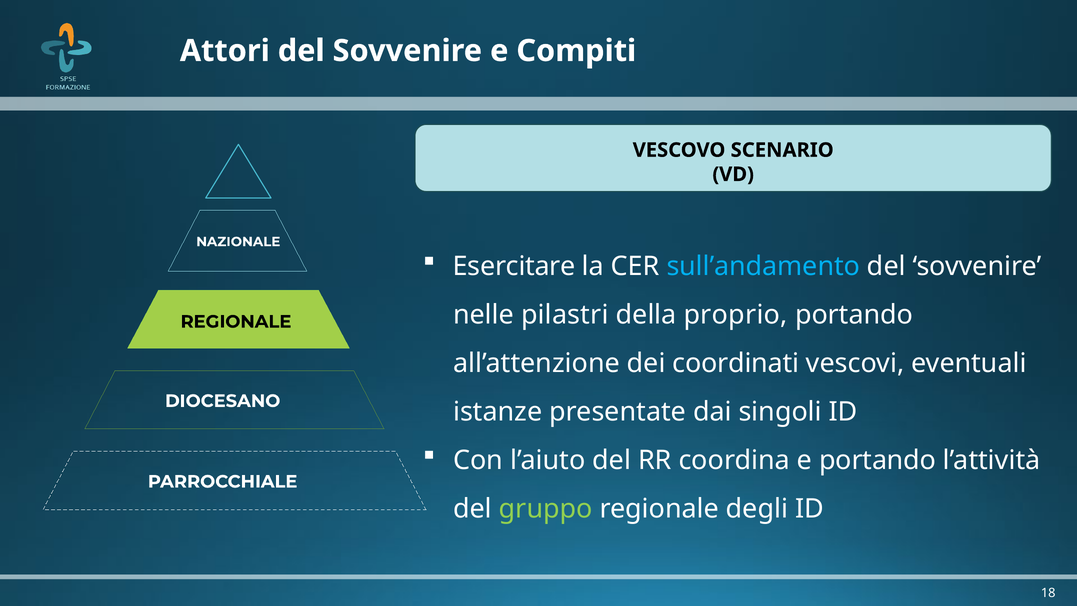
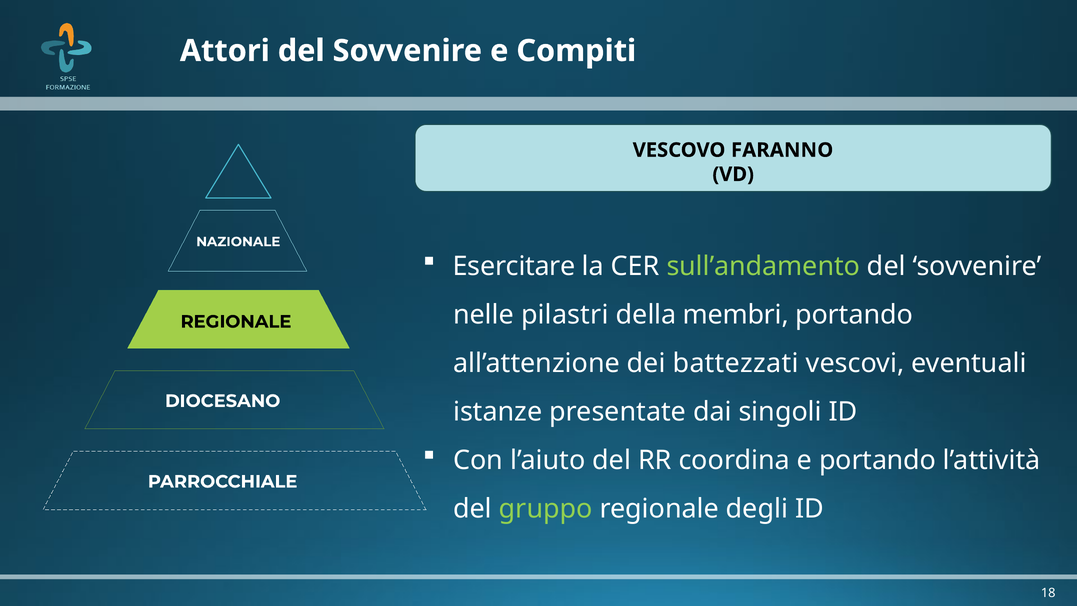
SCENARIO: SCENARIO -> FARANNO
sull’andamento colour: light blue -> light green
proprio: proprio -> membri
coordinati: coordinati -> battezzati
